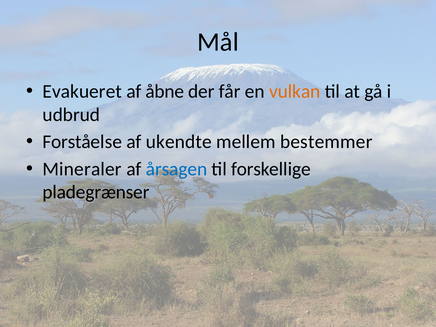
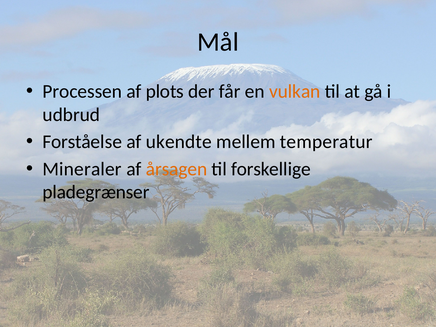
Evakueret: Evakueret -> Processen
åbne: åbne -> plots
bestemmer: bestemmer -> temperatur
årsagen colour: blue -> orange
